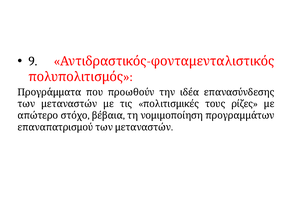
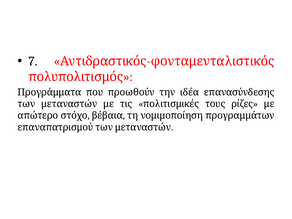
9: 9 -> 7
